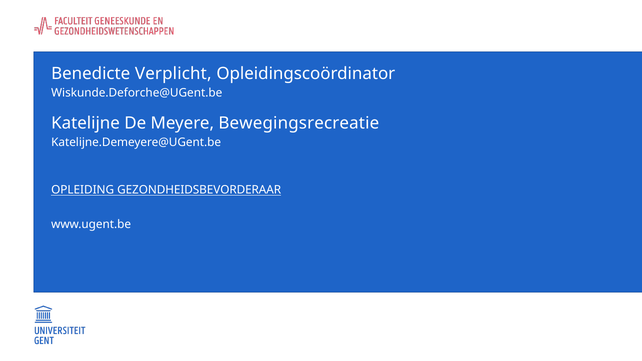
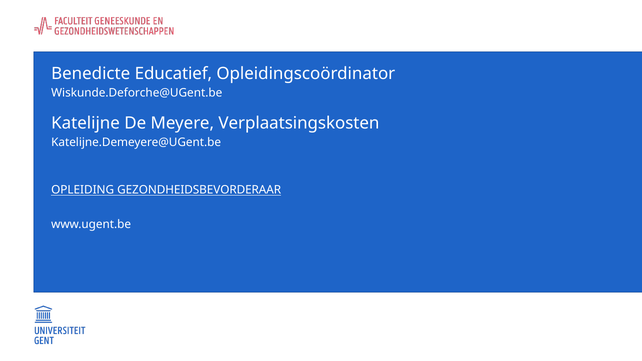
Verplicht: Verplicht -> Educatief
Bewegingsrecreatie: Bewegingsrecreatie -> Verplaatsingskosten
